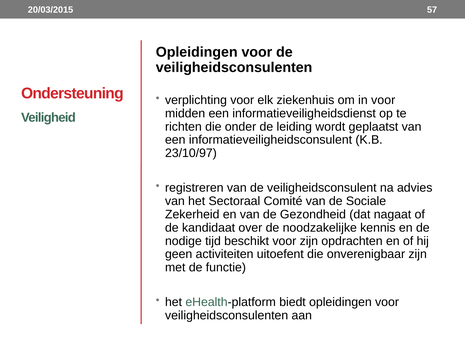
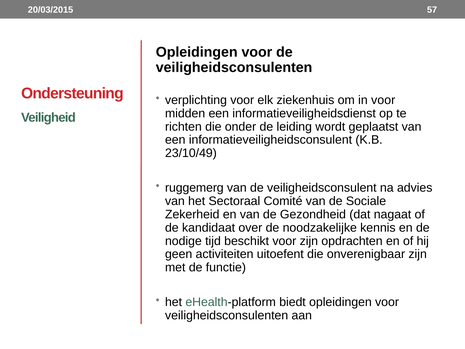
23/10/97: 23/10/97 -> 23/10/49
registreren: registreren -> ruggemerg
